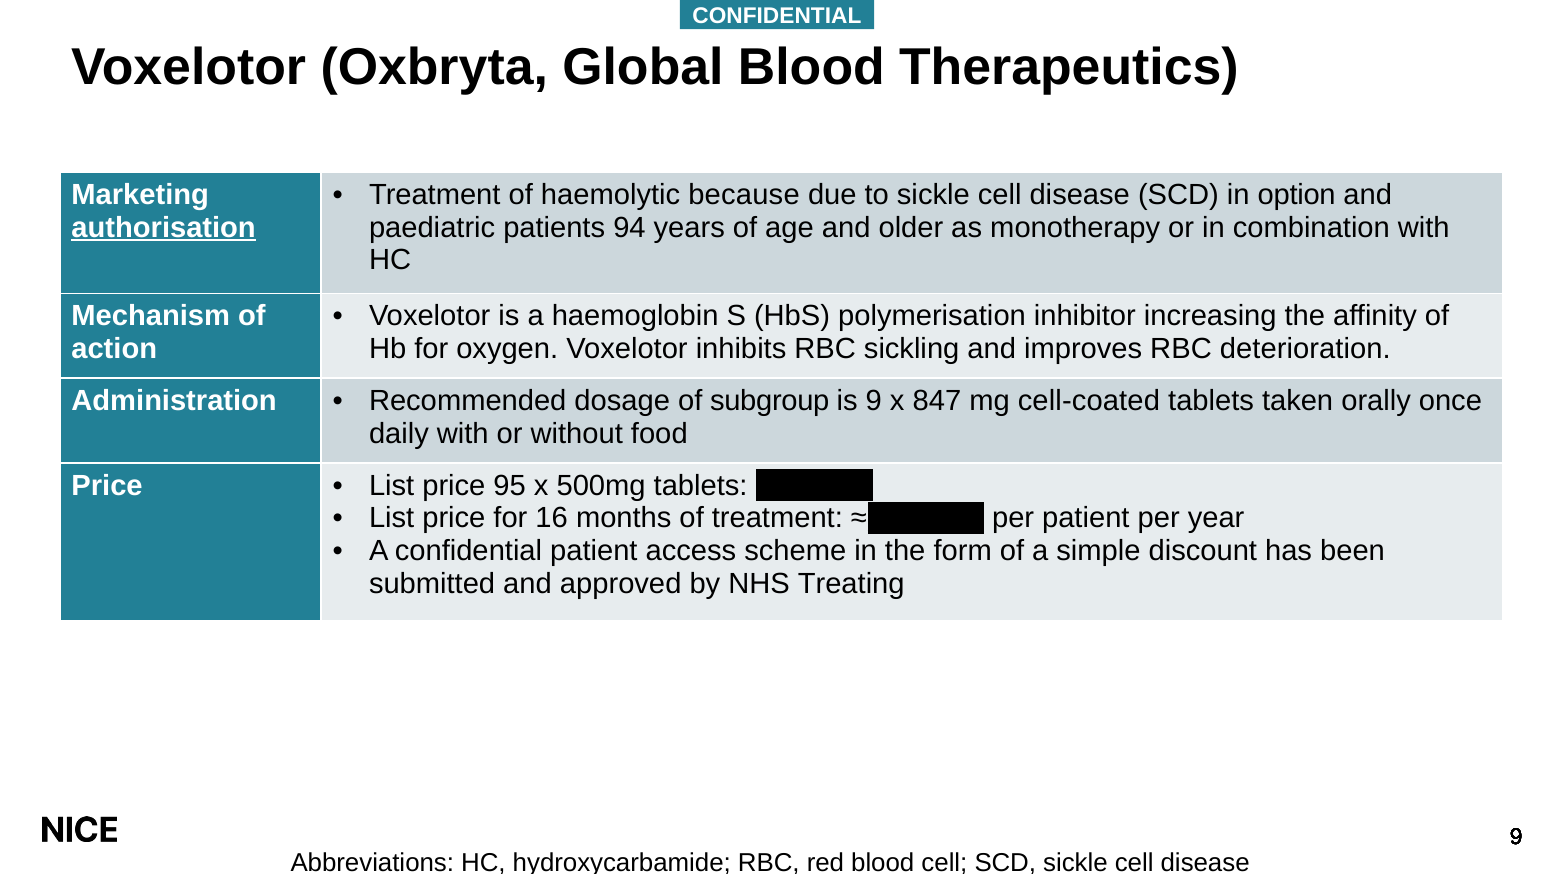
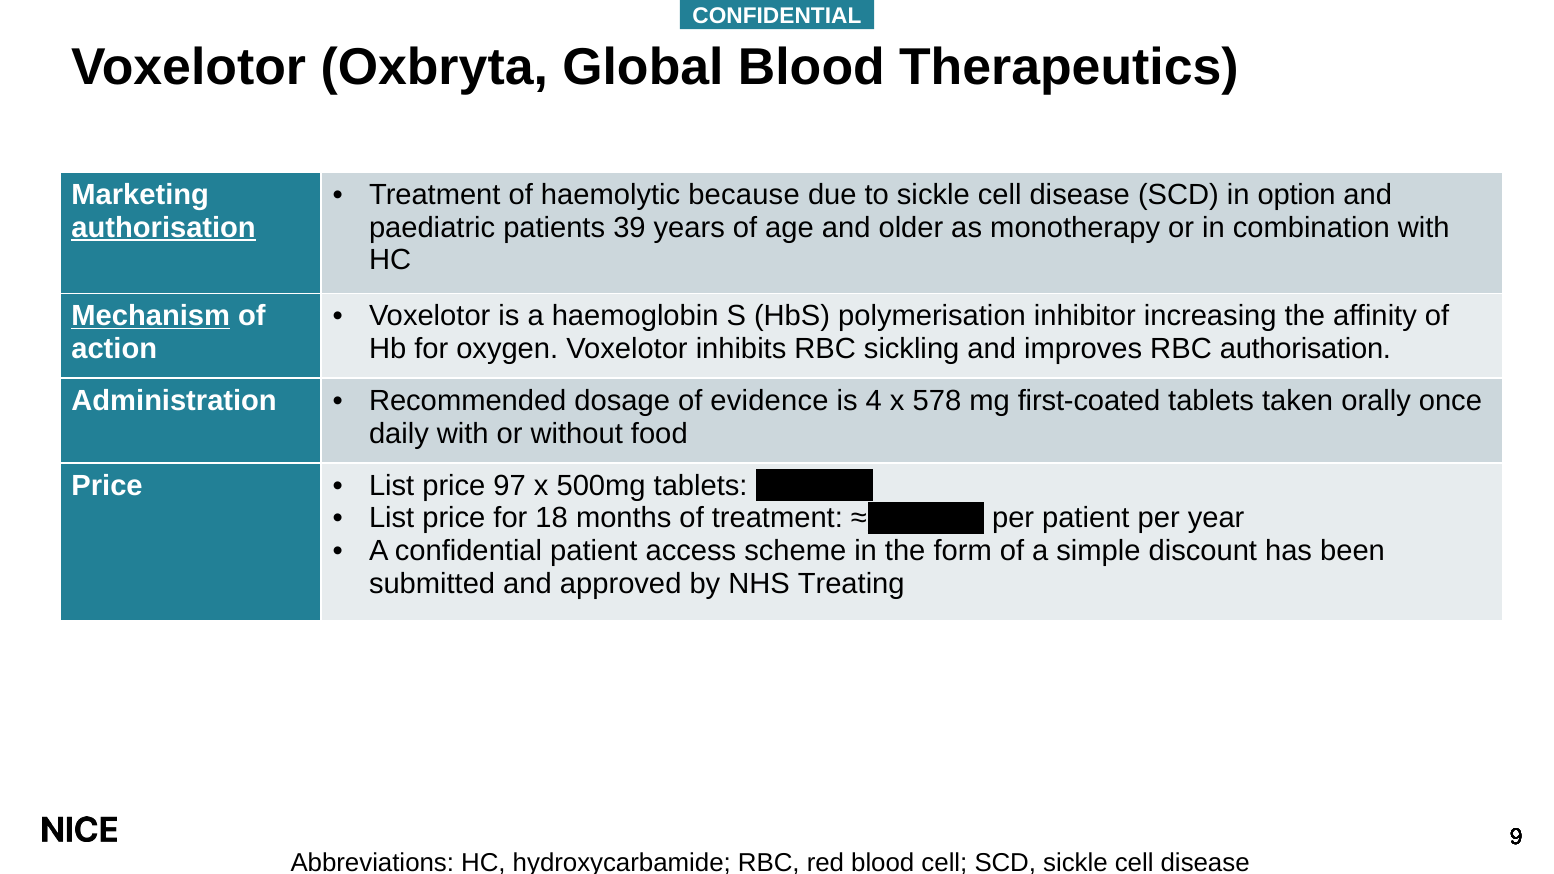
94: 94 -> 39
Mechanism underline: none -> present
RBC deterioration: deterioration -> authorisation
subgroup: subgroup -> evidence
9: 9 -> 4
847: 847 -> 578
cell-coated: cell-coated -> first-coated
95: 95 -> 97
16: 16 -> 18
